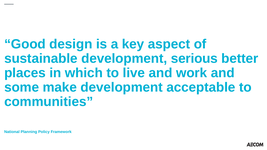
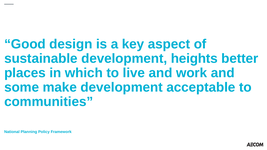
serious: serious -> heights
